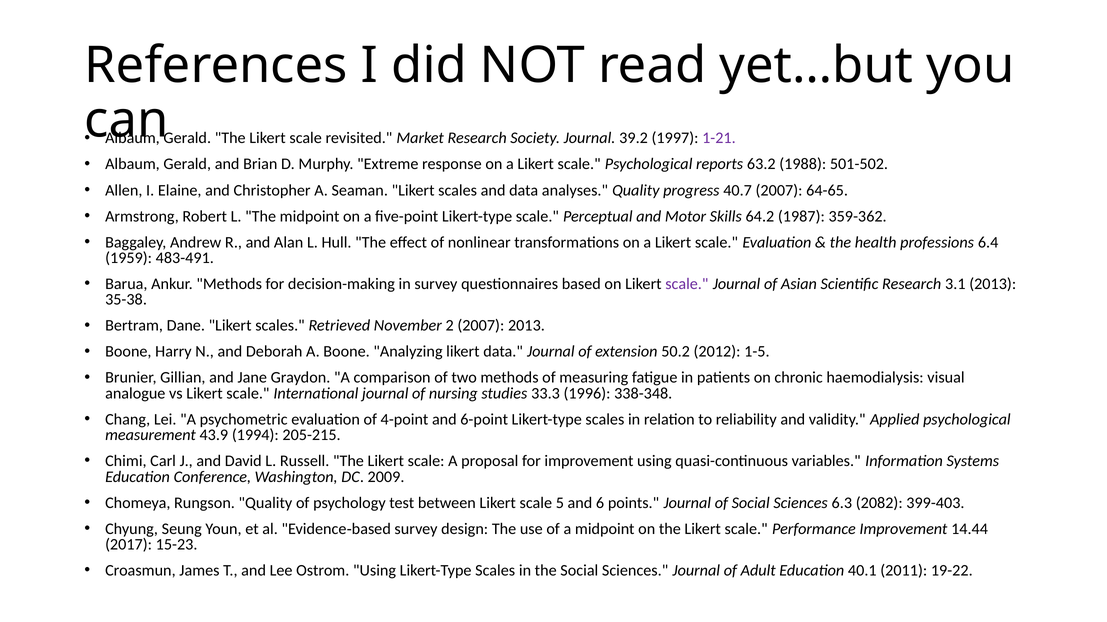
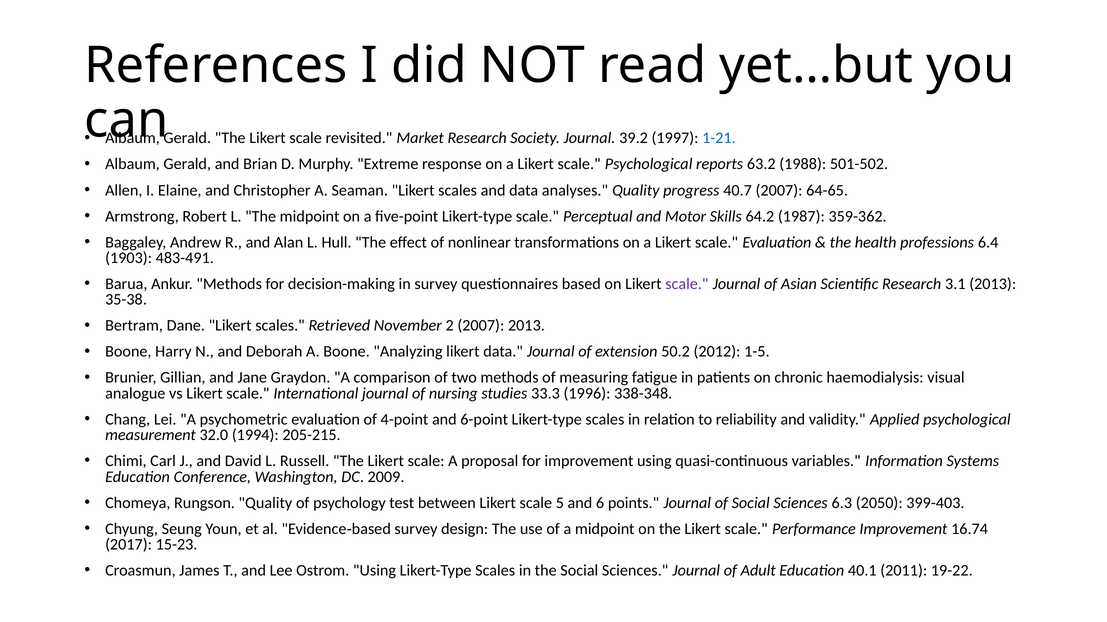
1-21 colour: purple -> blue
1959: 1959 -> 1903
43.9: 43.9 -> 32.0
2082: 2082 -> 2050
14.44: 14.44 -> 16.74
